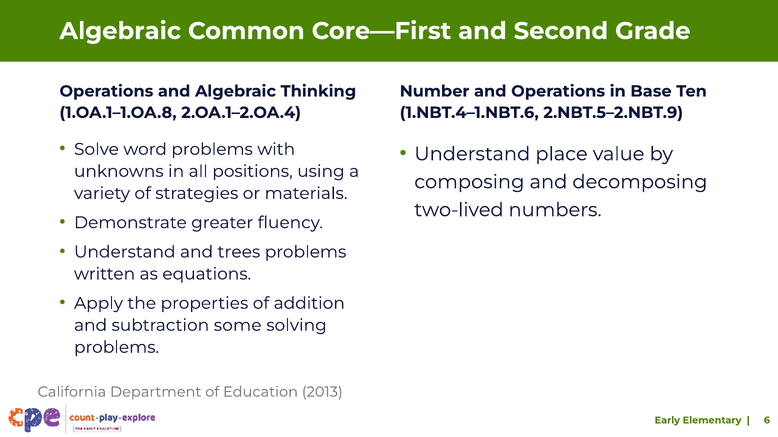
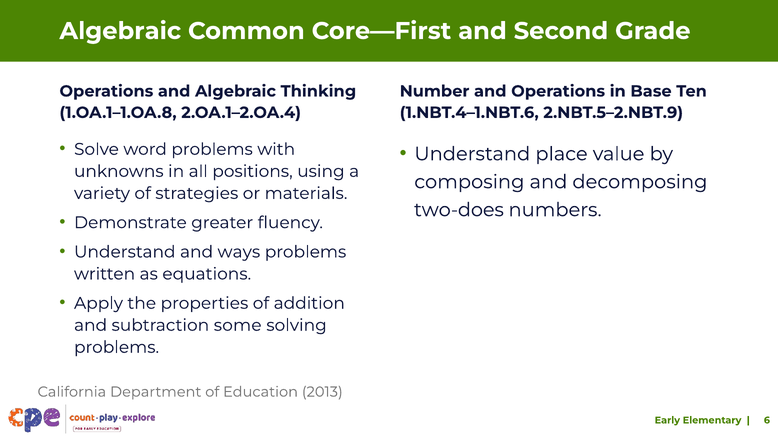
two-lived: two-lived -> two-does
trees: trees -> ways
